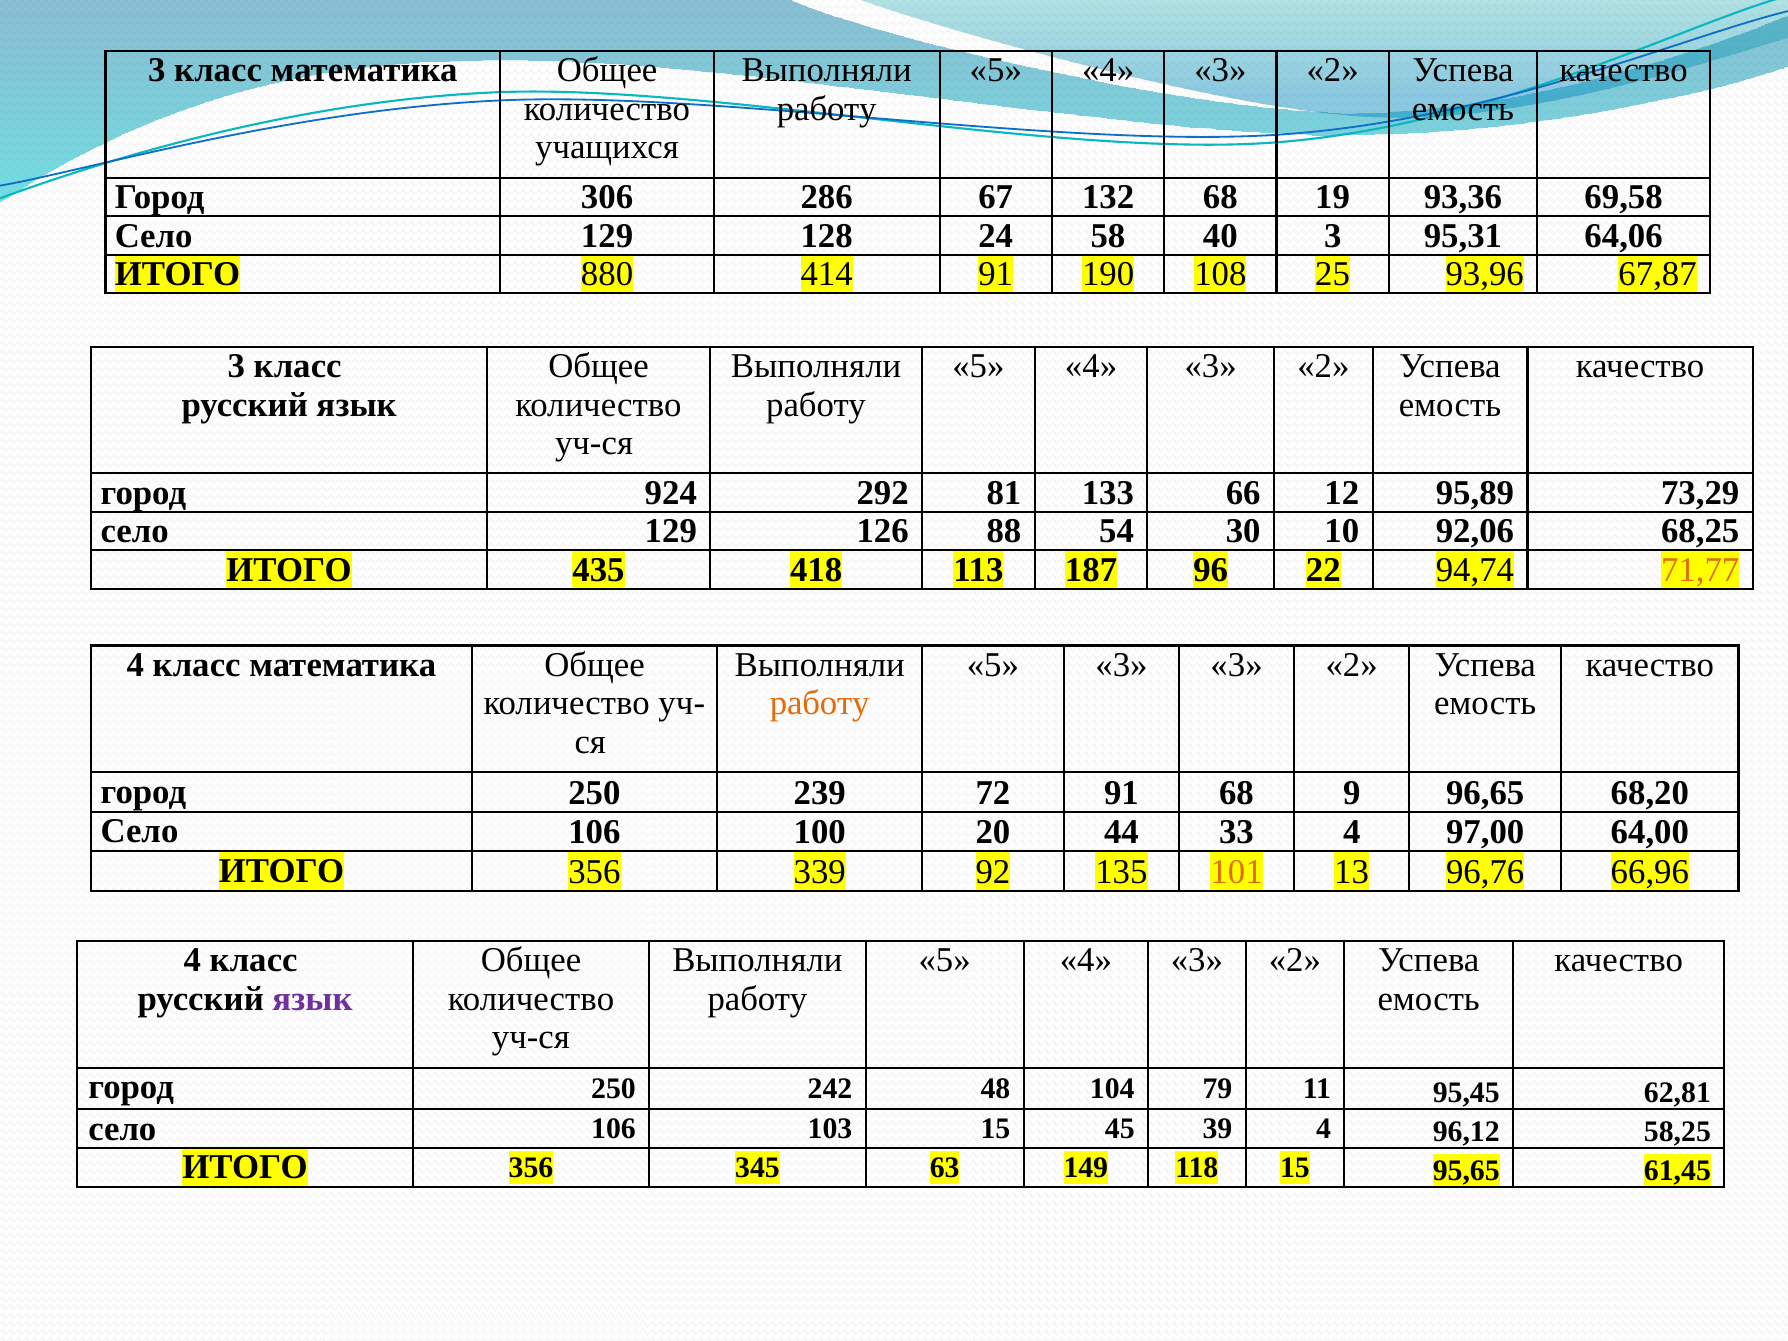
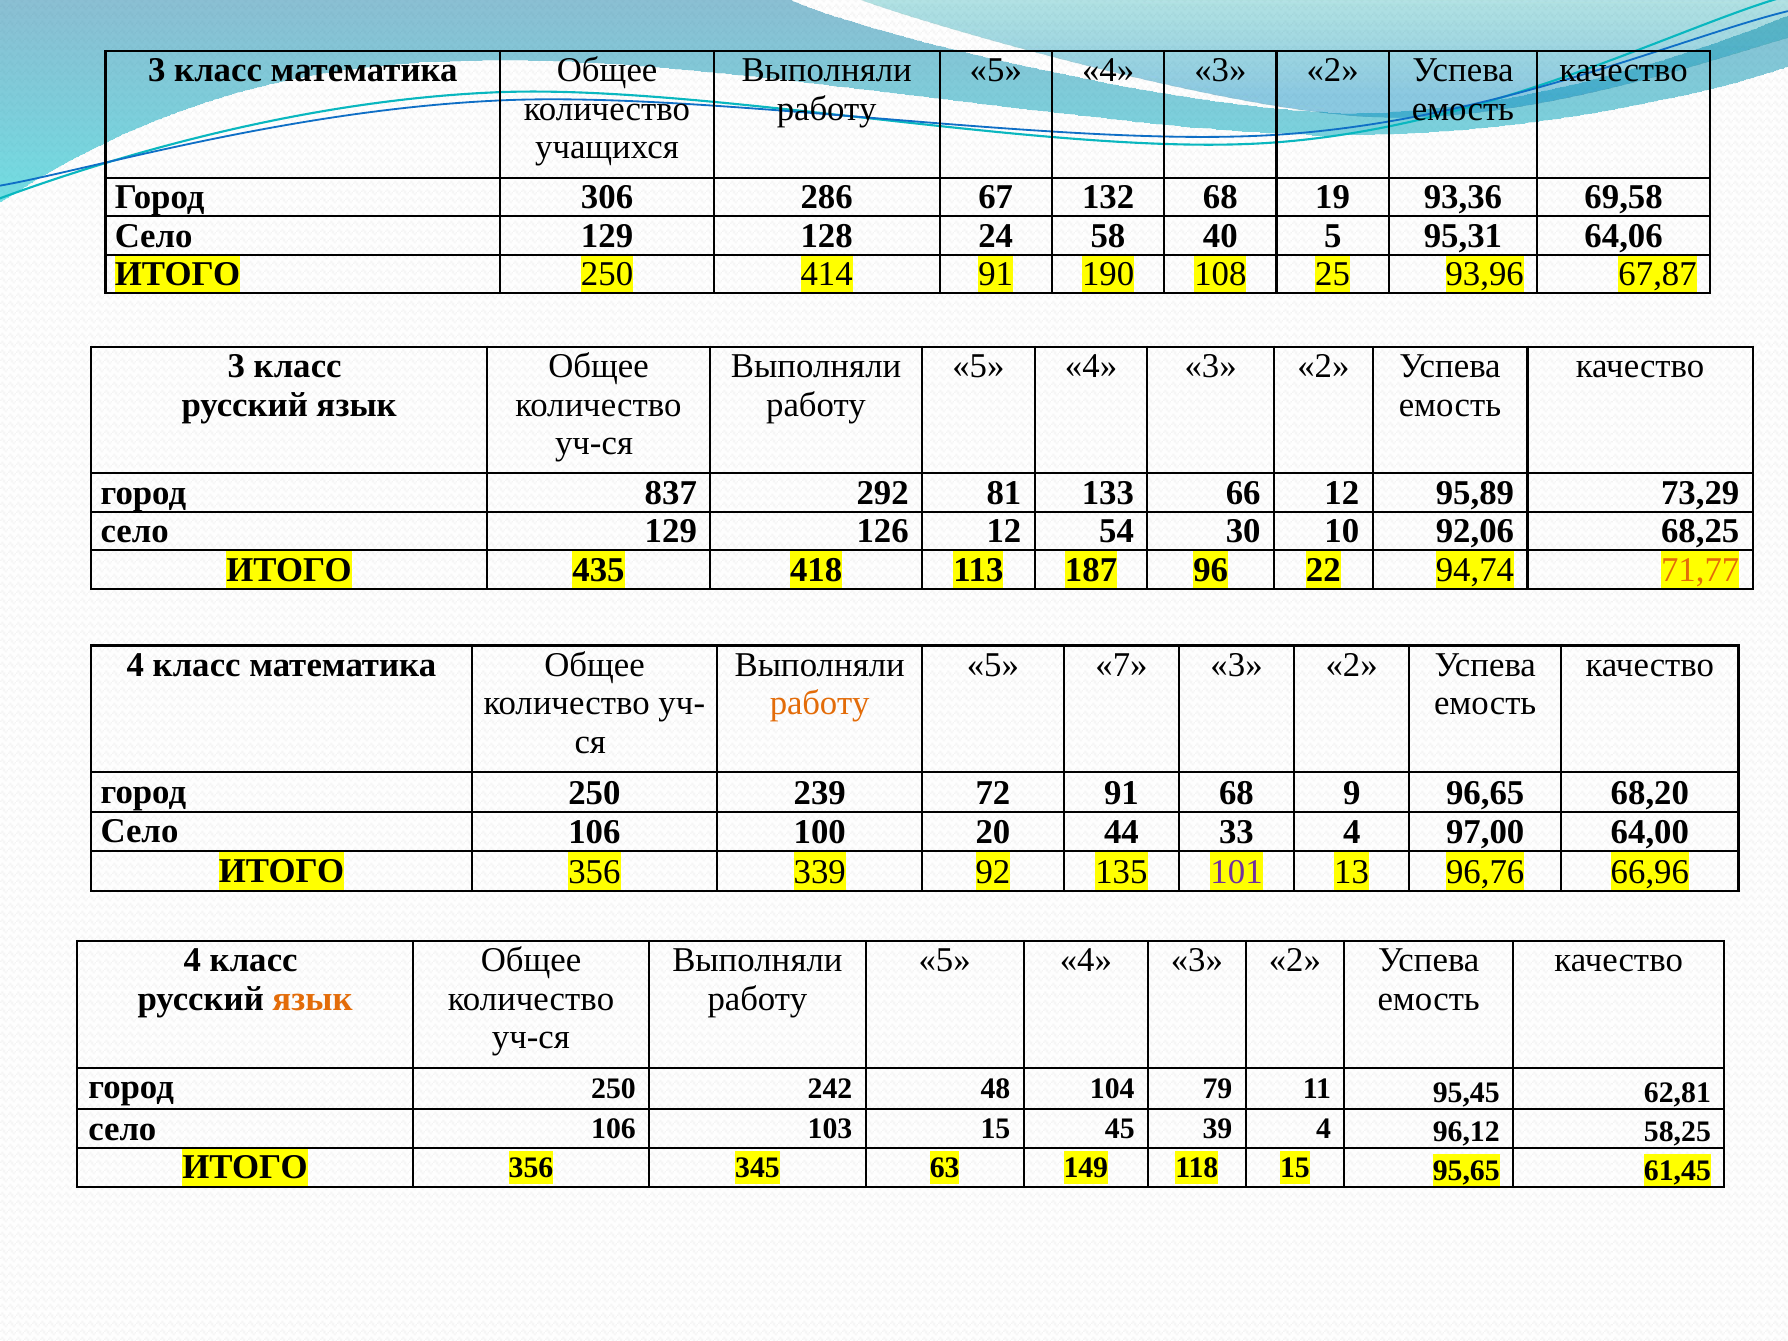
40 3: 3 -> 5
ИТОГО 880: 880 -> 250
924: 924 -> 837
126 88: 88 -> 12
5 3: 3 -> 7
101 colour: orange -> purple
язык at (313, 999) colour: purple -> orange
